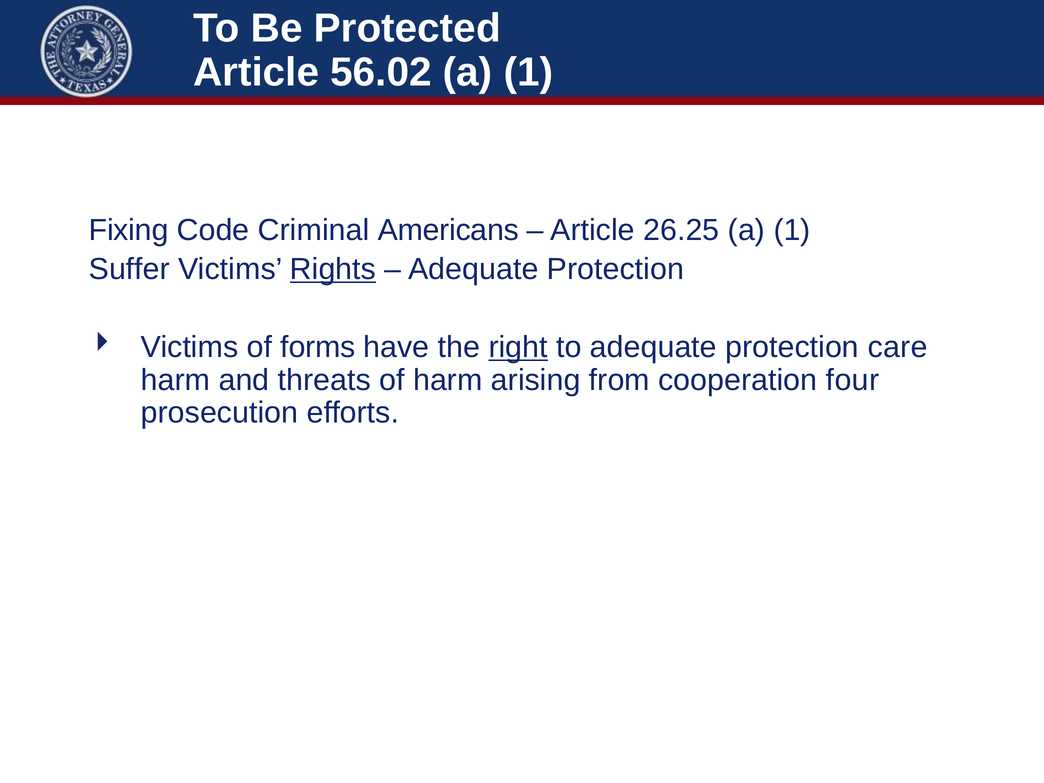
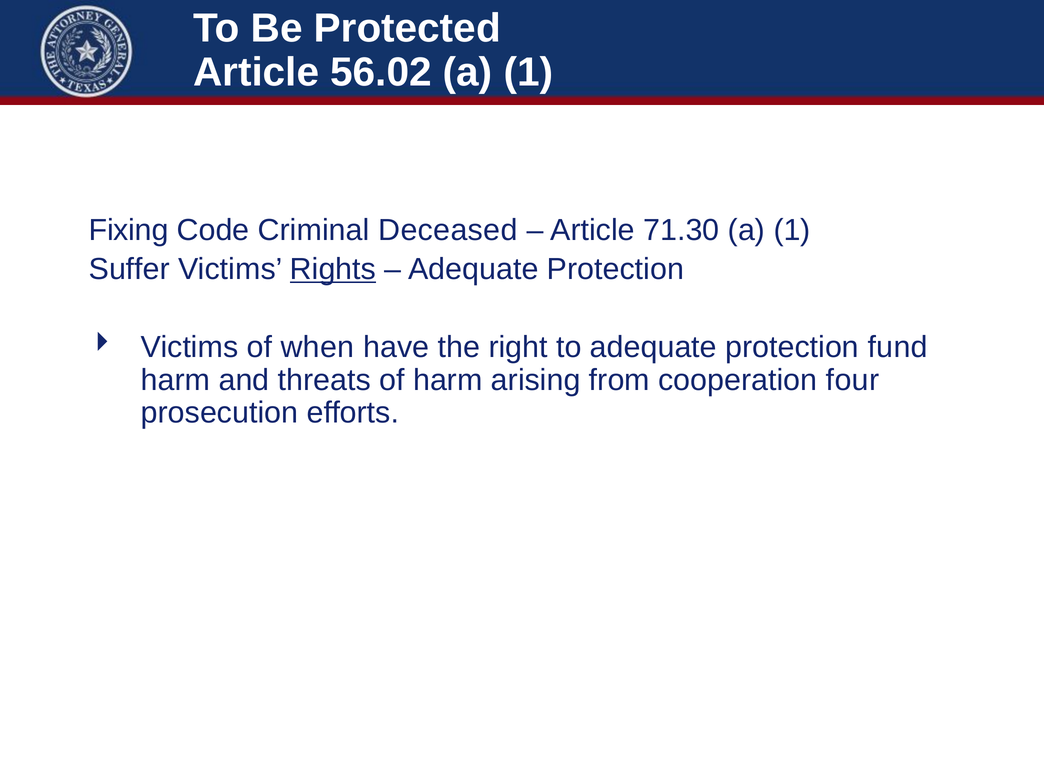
Americans: Americans -> Deceased
26.25: 26.25 -> 71.30
forms: forms -> when
right underline: present -> none
care: care -> fund
